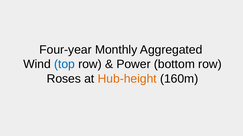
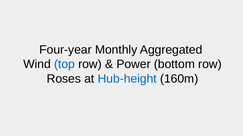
Hub-height colour: orange -> blue
